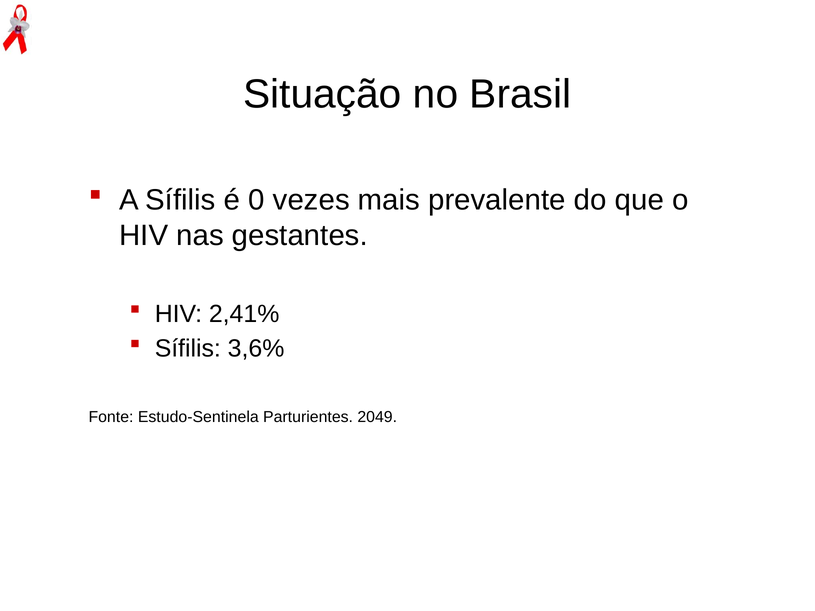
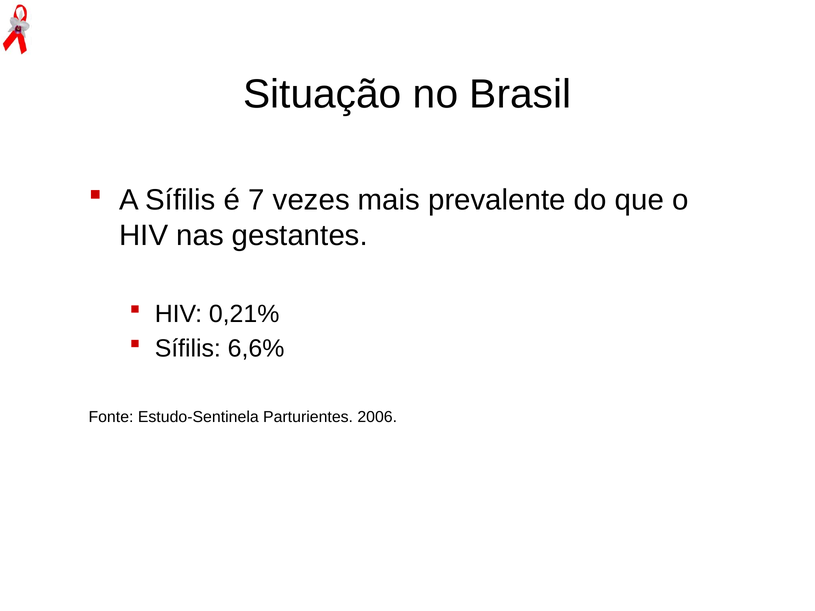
0: 0 -> 7
2,41%: 2,41% -> 0,21%
3,6%: 3,6% -> 6,6%
2049: 2049 -> 2006
